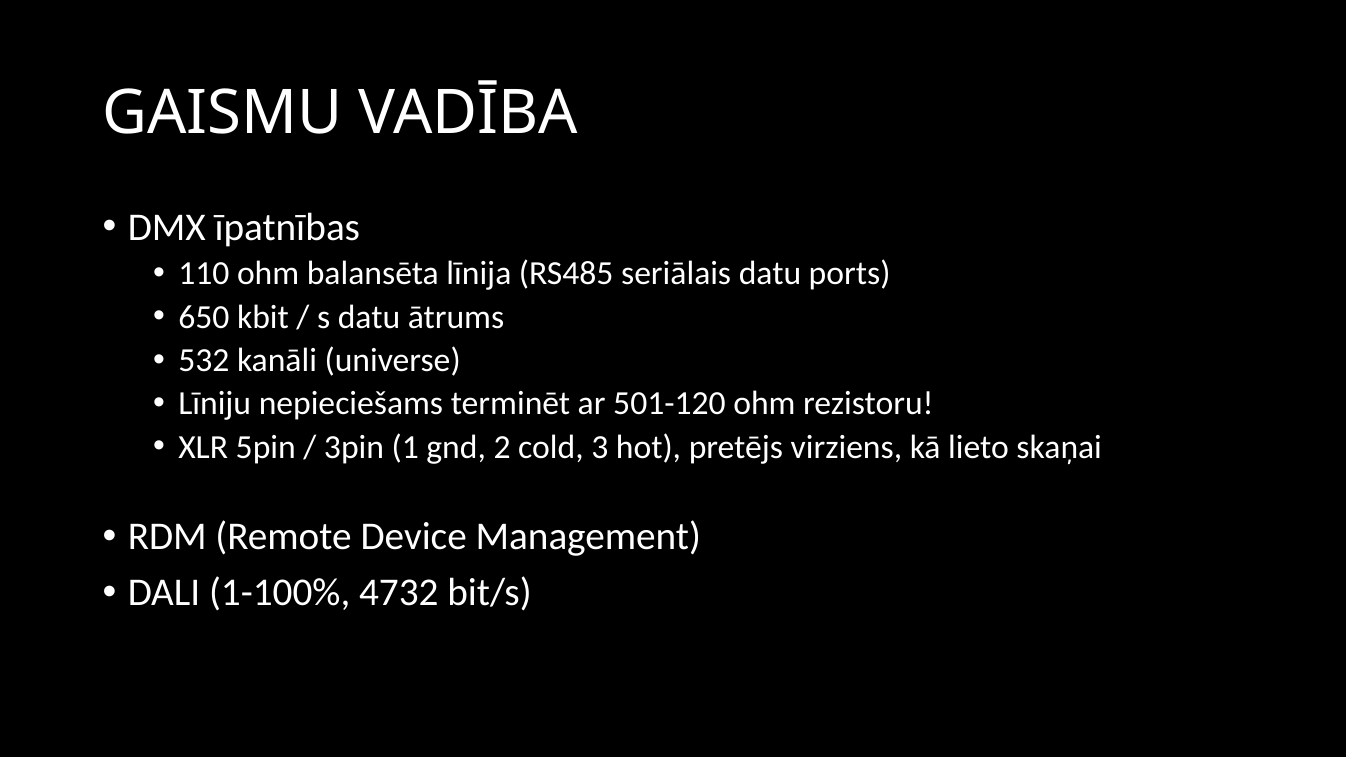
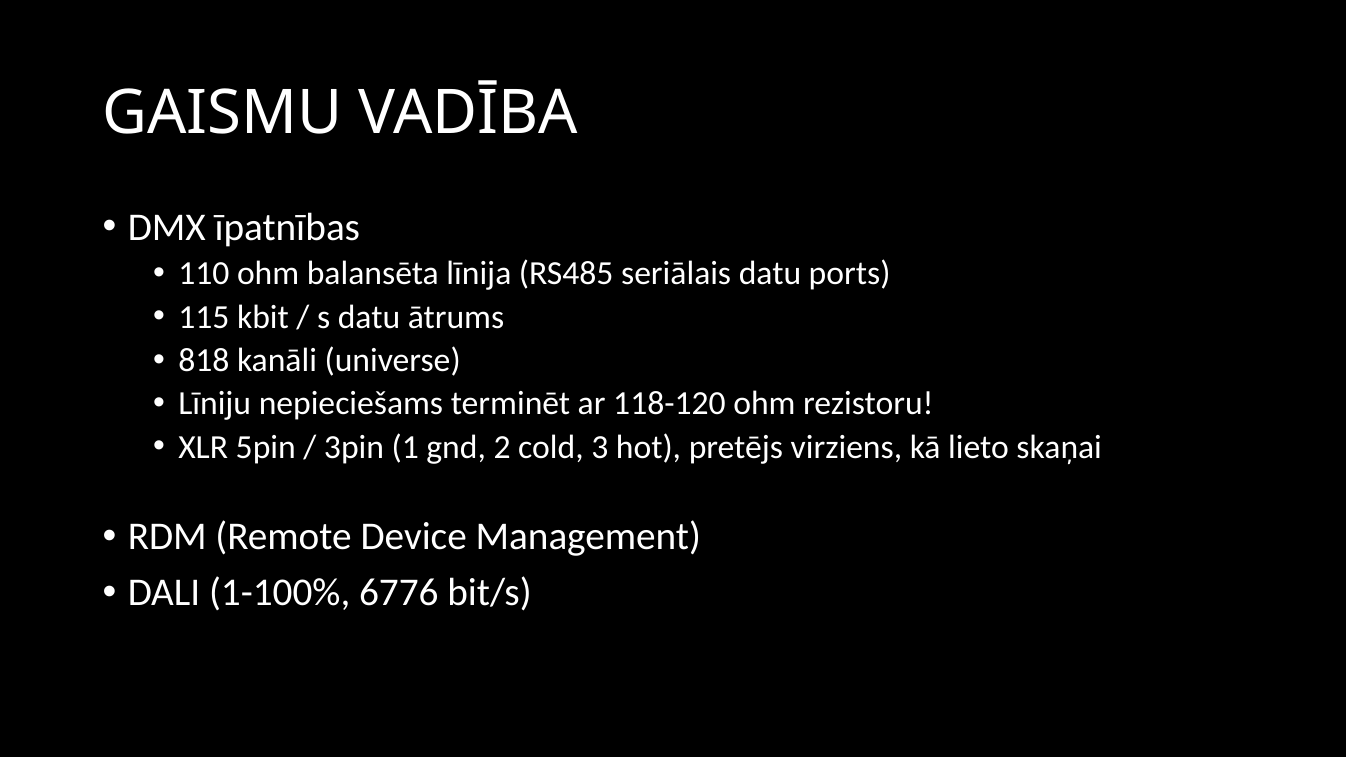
650: 650 -> 115
532: 532 -> 818
501-120: 501-120 -> 118-120
4732: 4732 -> 6776
